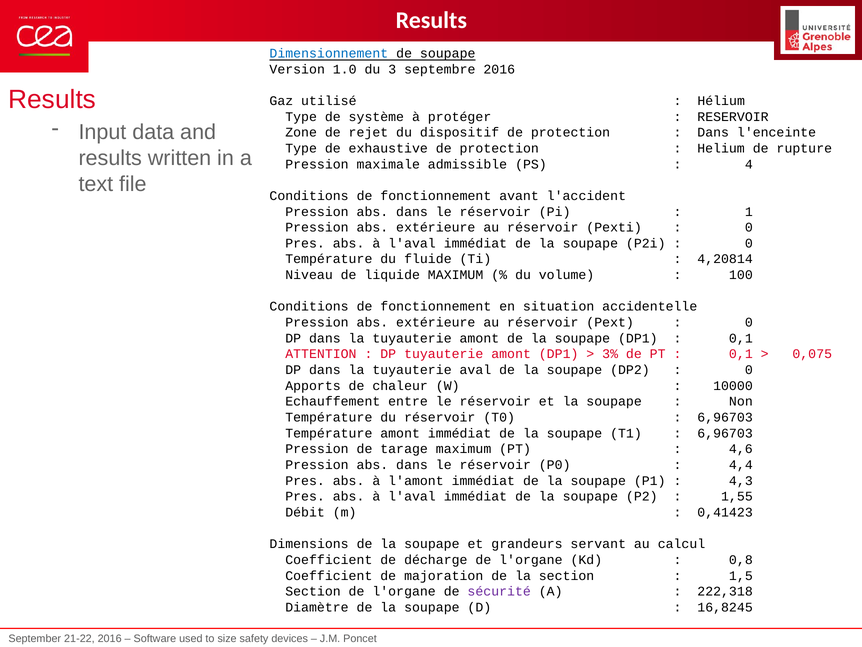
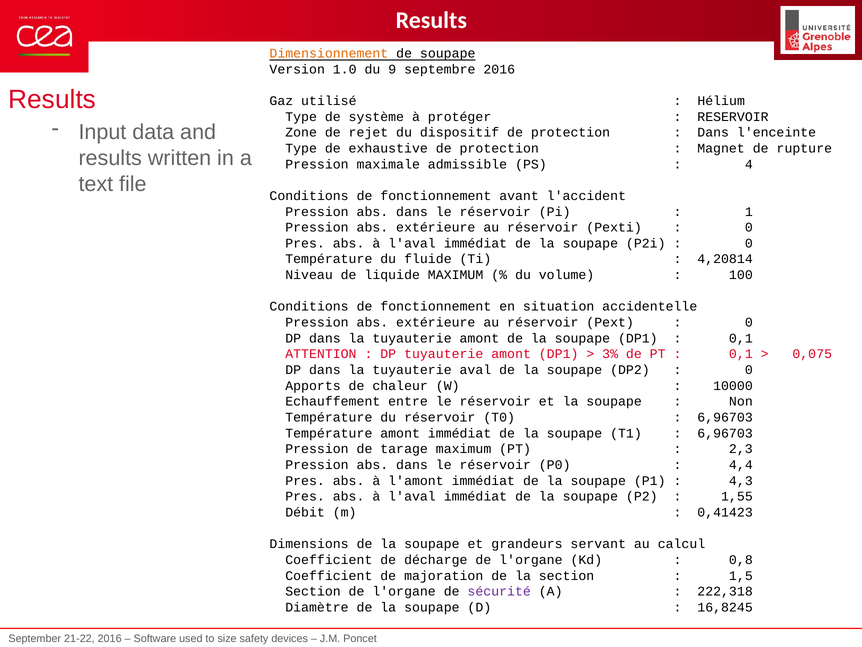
Dimensionnement colour: blue -> orange
3: 3 -> 9
Helium: Helium -> Magnet
4,6: 4,6 -> 2,3
